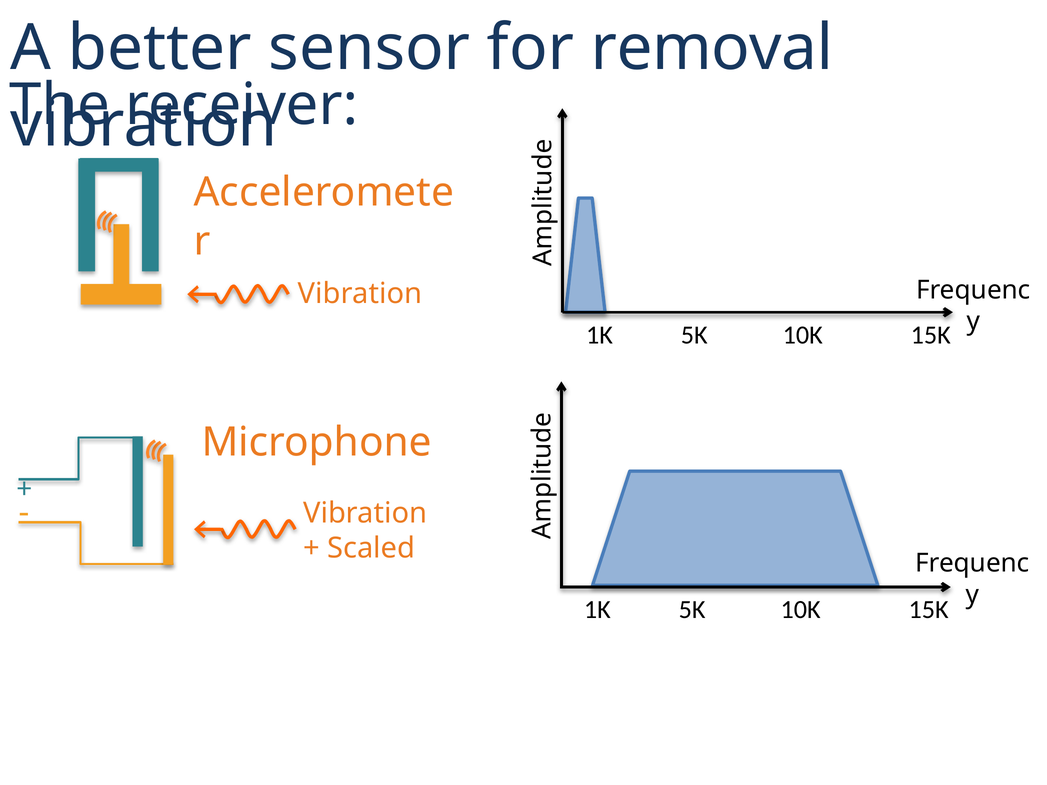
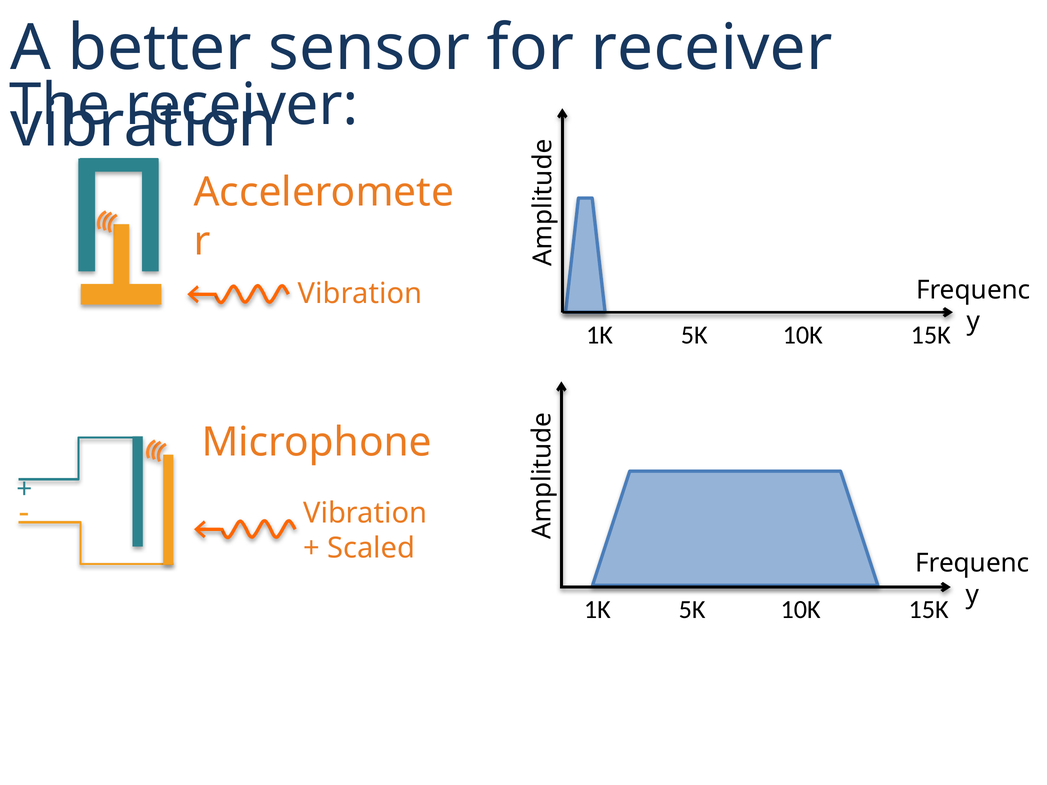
for removal: removal -> receiver
